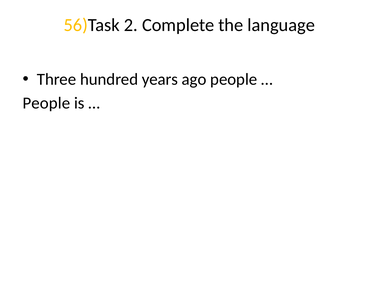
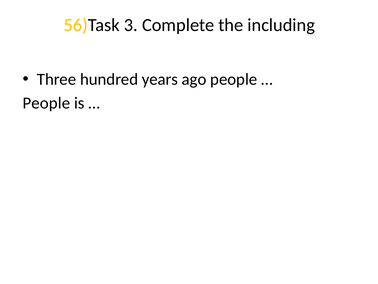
2: 2 -> 3
language: language -> including
